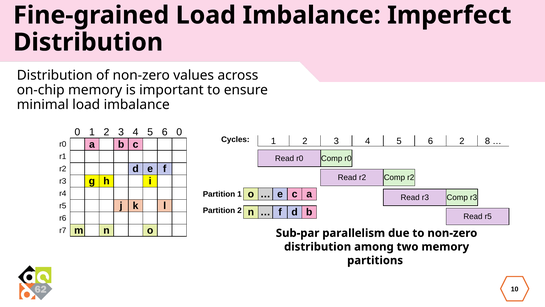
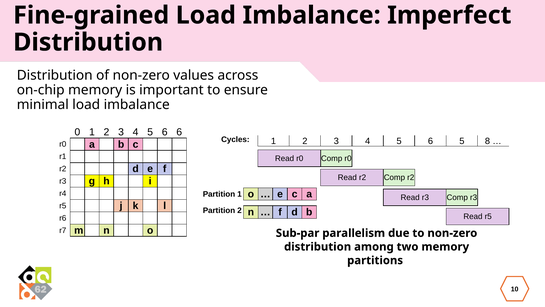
6 0: 0 -> 6
6 2: 2 -> 5
